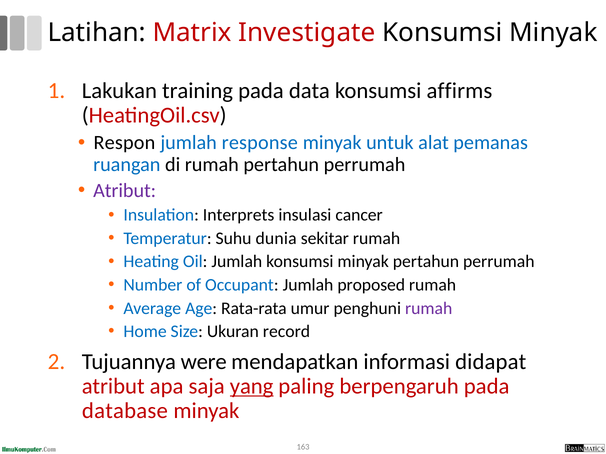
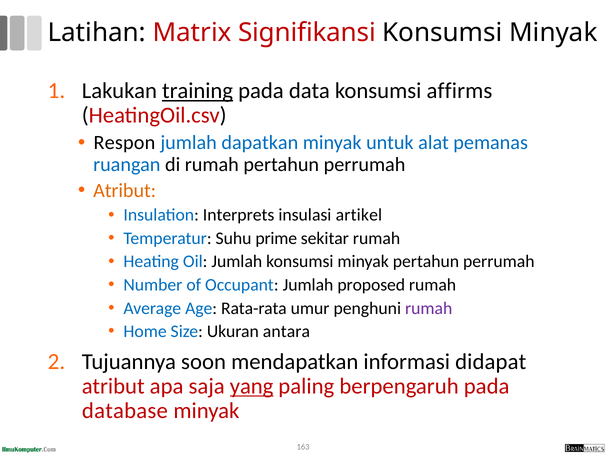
Investigate: Investigate -> Signifikansi
training underline: none -> present
response: response -> dapatkan
Atribut at (125, 191) colour: purple -> orange
cancer: cancer -> artikel
dunia: dunia -> prime
record: record -> antara
were: were -> soon
